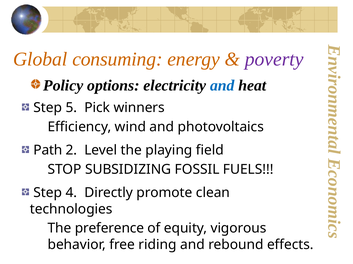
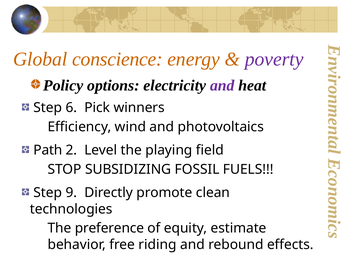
consuming: consuming -> conscience
and at (222, 86) colour: blue -> purple
5: 5 -> 6
4: 4 -> 9
vigorous: vigorous -> estimate
